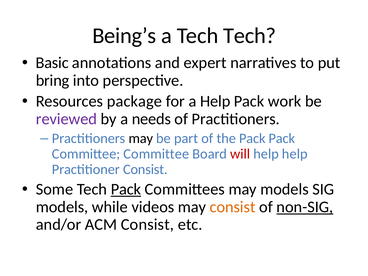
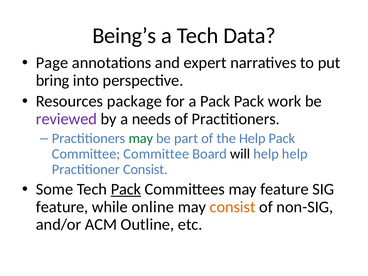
Tech Tech: Tech -> Data
Basic: Basic -> Page
a Help: Help -> Pack
may at (141, 138) colour: black -> green
the Pack: Pack -> Help
will colour: red -> black
may models: models -> feature
models at (62, 207): models -> feature
videos: videos -> online
non-SIG underline: present -> none
ACM Consist: Consist -> Outline
